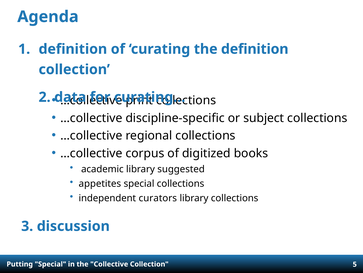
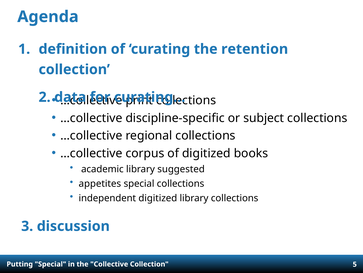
the definition: definition -> retention
independent curators: curators -> digitized
